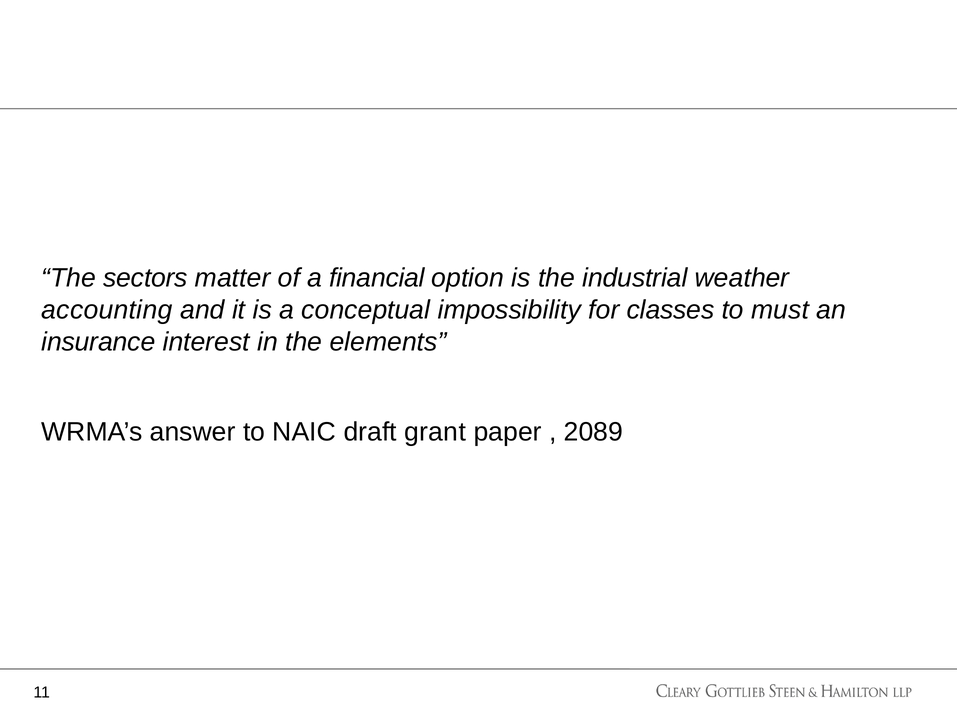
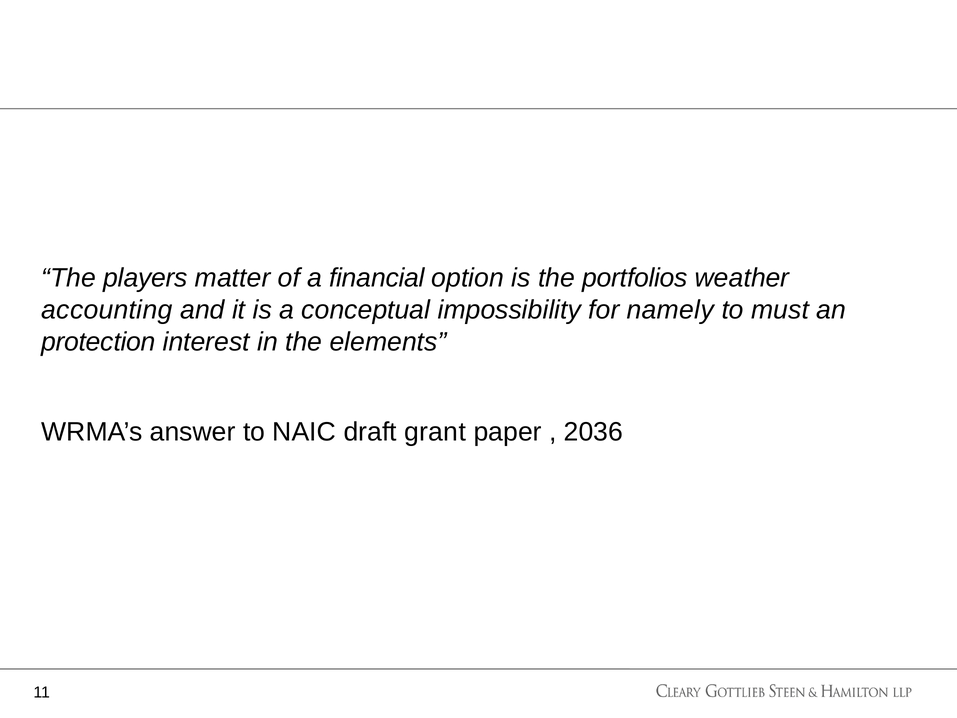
sectors: sectors -> players
industrial: industrial -> portfolios
classes: classes -> namely
insurance: insurance -> protection
2089: 2089 -> 2036
